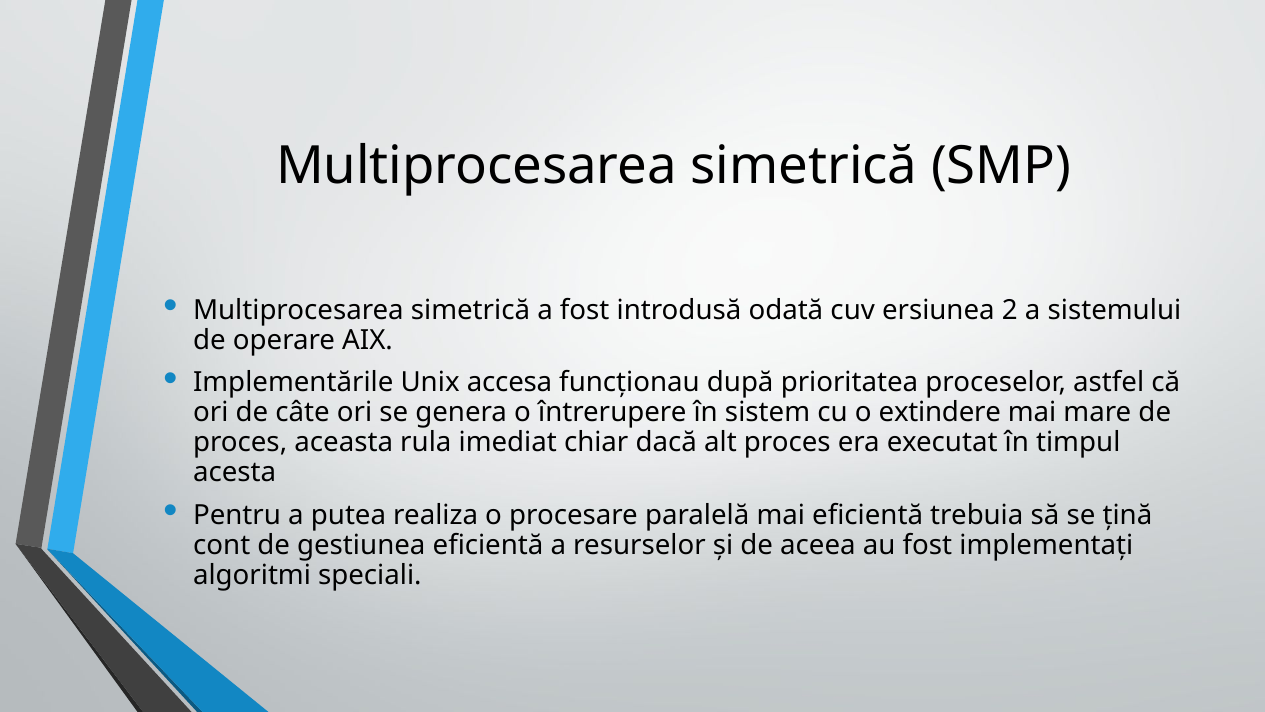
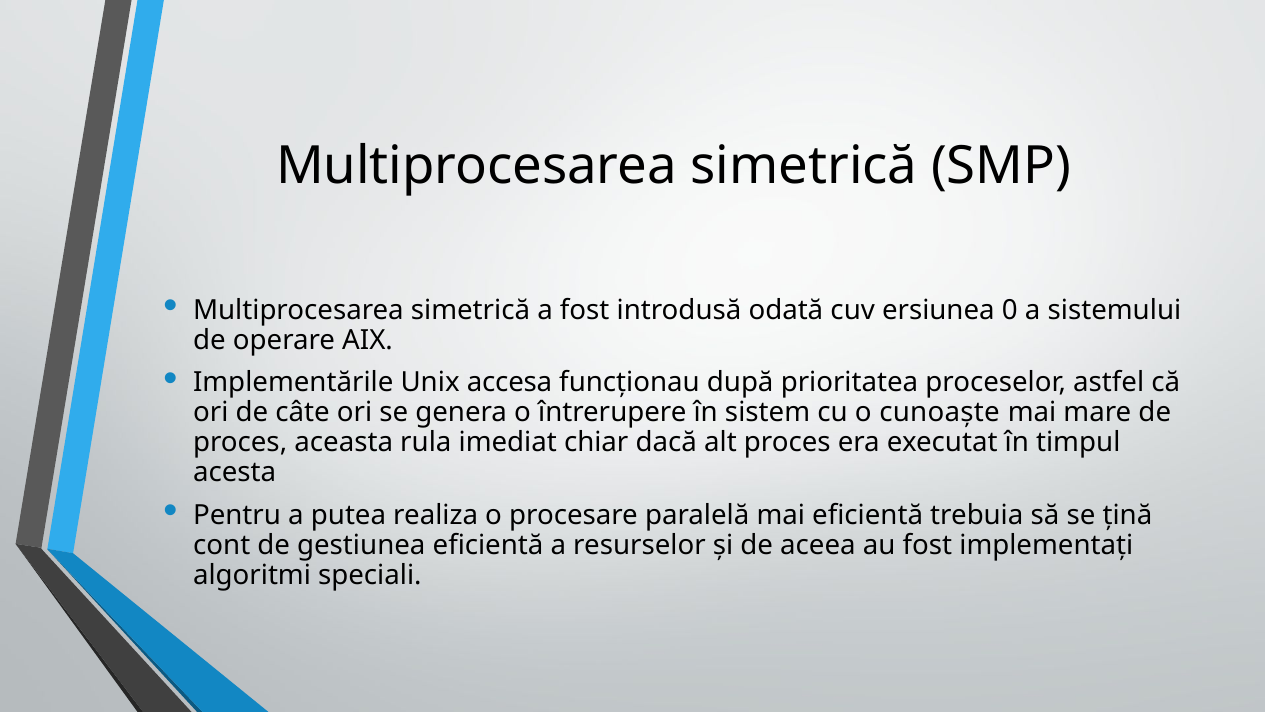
2: 2 -> 0
extindere: extindere -> cunoaște
